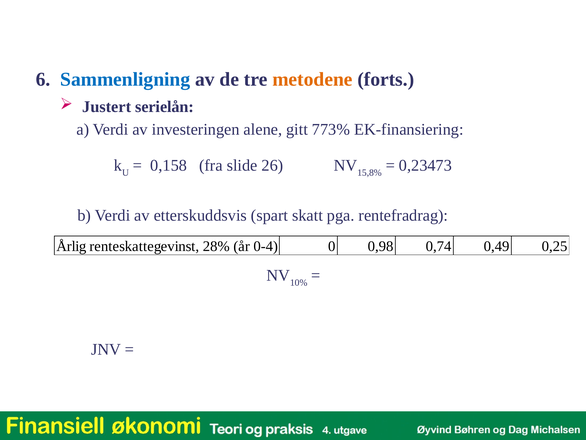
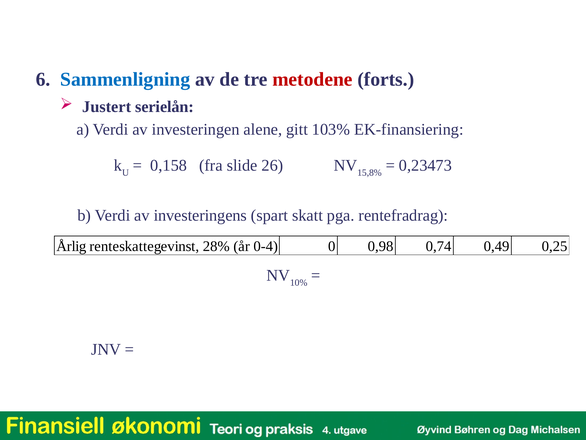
metodene colour: orange -> red
773%: 773% -> 103%
etterskuddsvis: etterskuddsvis -> investeringens
